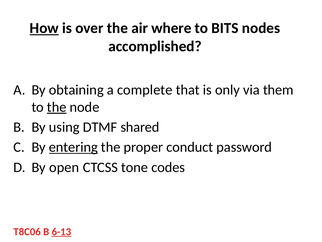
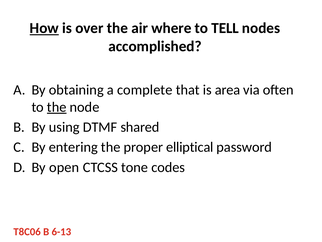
BITS: BITS -> TELL
only: only -> area
them: them -> often
entering underline: present -> none
conduct: conduct -> elliptical
6-13 underline: present -> none
